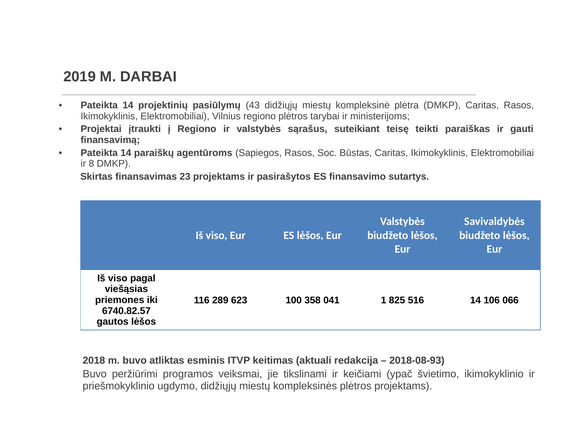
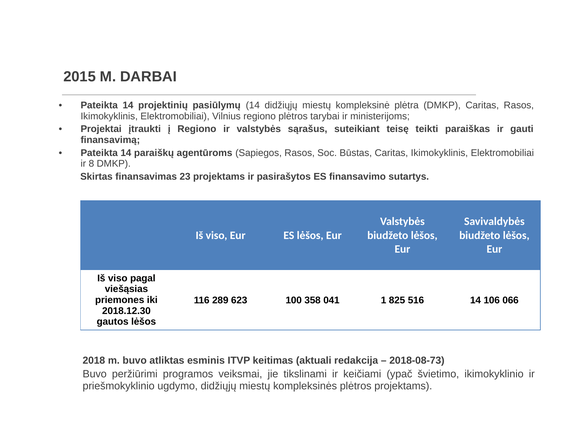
2019: 2019 -> 2015
pasiūlymų 43: 43 -> 14
6740.82.57: 6740.82.57 -> 2018.12.30
2018-08-93: 2018-08-93 -> 2018-08-73
